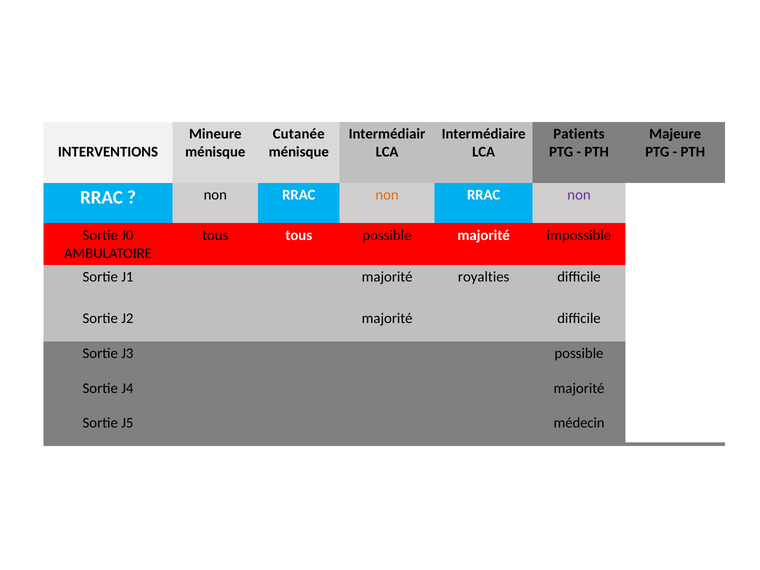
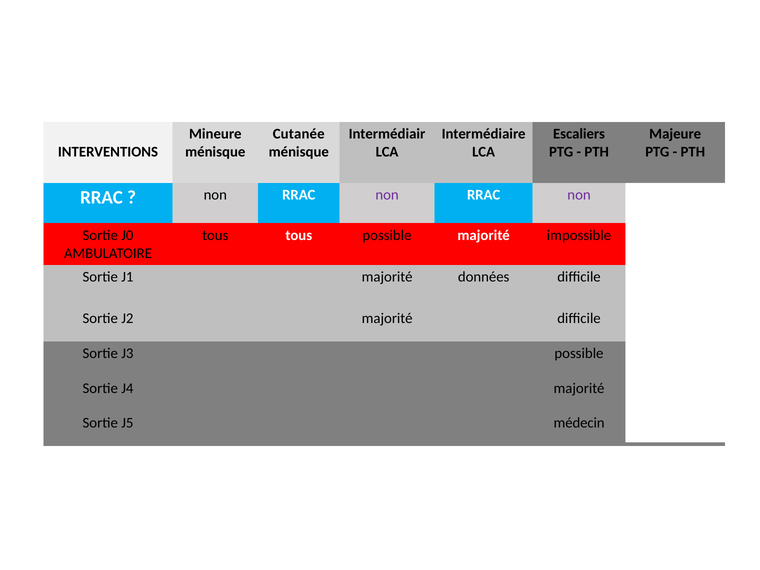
Patients: Patients -> Escaliers
non at (387, 195) colour: orange -> purple
royalties: royalties -> données
